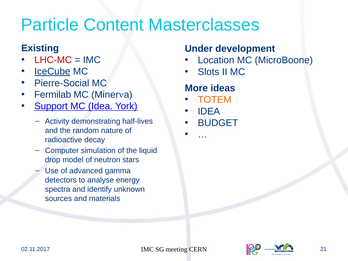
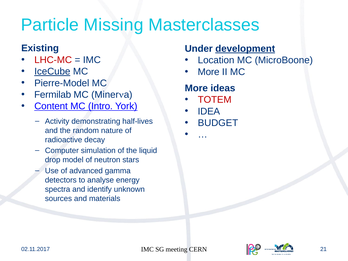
Content: Content -> Missing
development underline: none -> present
Slots at (209, 72): Slots -> More
Pierre-Social: Pierre-Social -> Pierre-Model
TOTEM colour: orange -> red
Support: Support -> Content
MC Idea: Idea -> Intro
